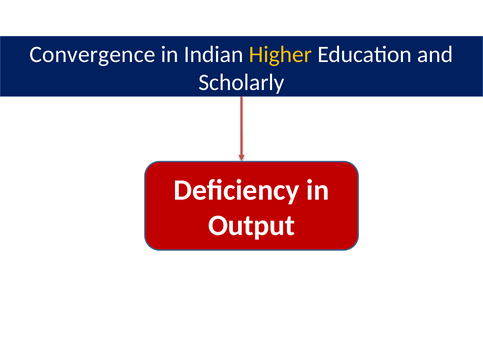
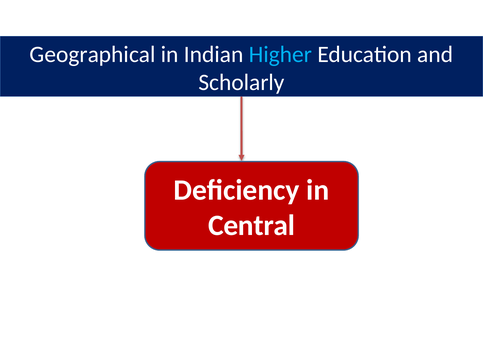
Convergence: Convergence -> Geographical
Higher colour: yellow -> light blue
Output: Output -> Central
